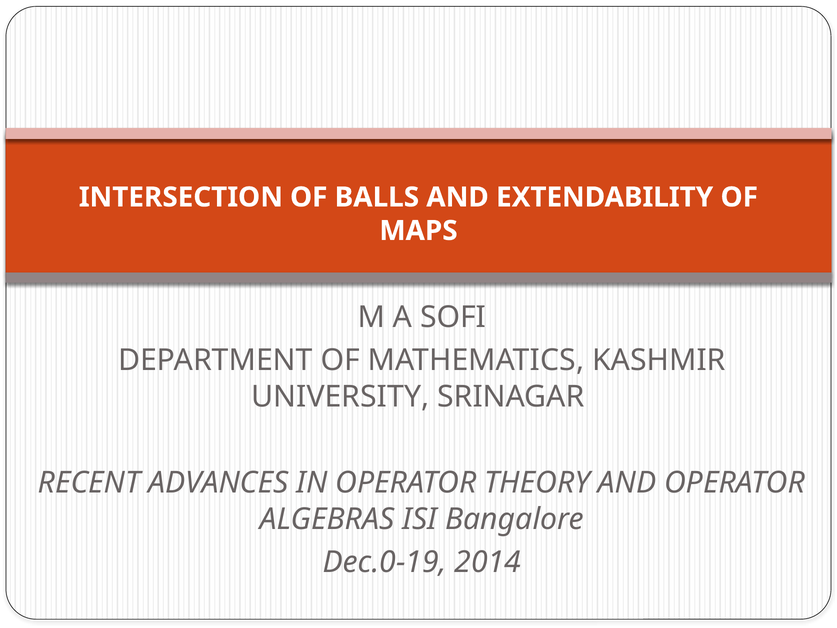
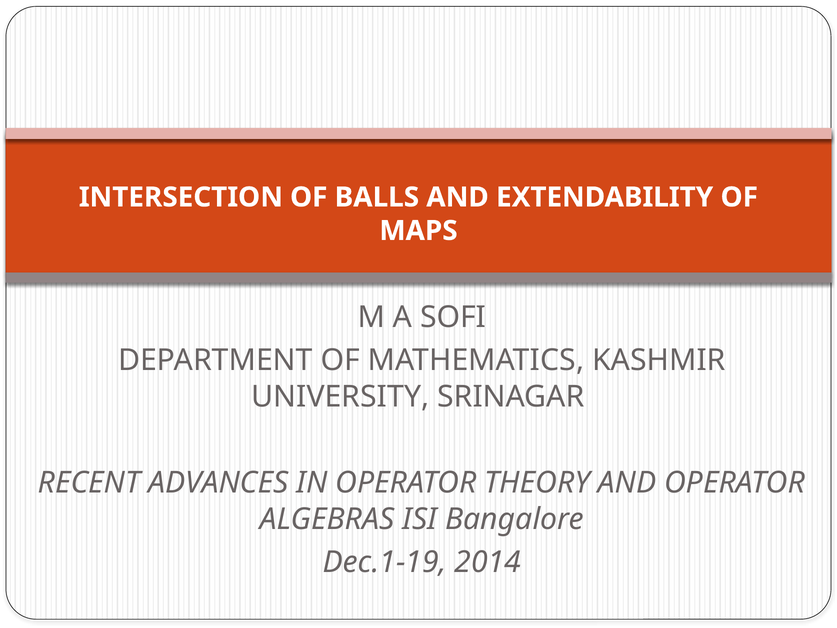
Dec.0-19: Dec.0-19 -> Dec.1-19
